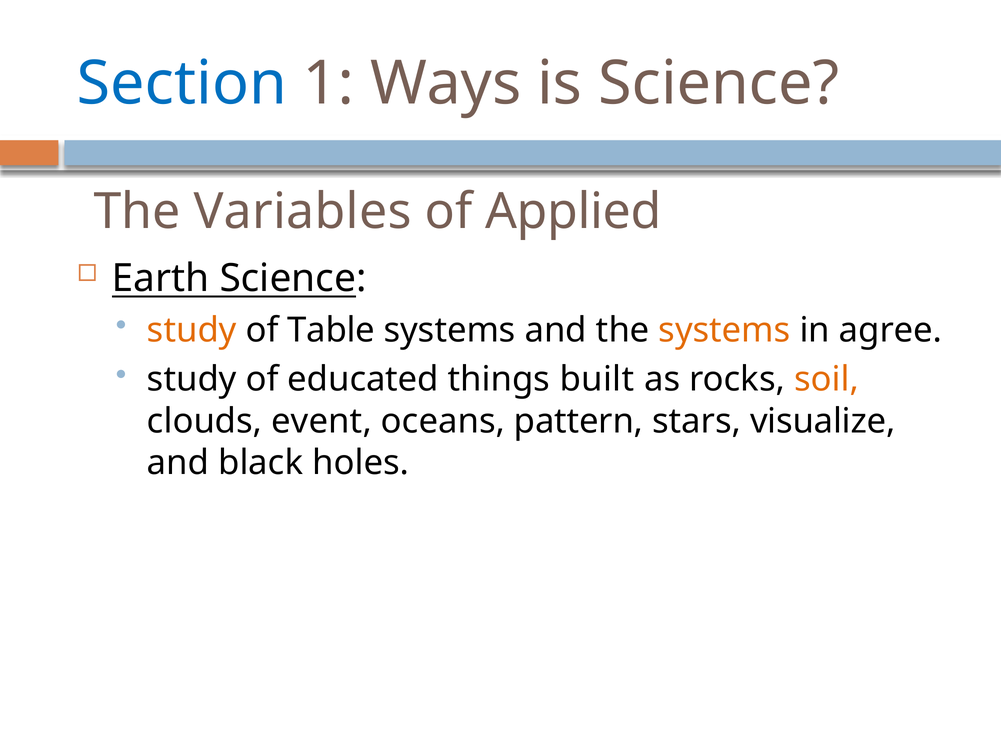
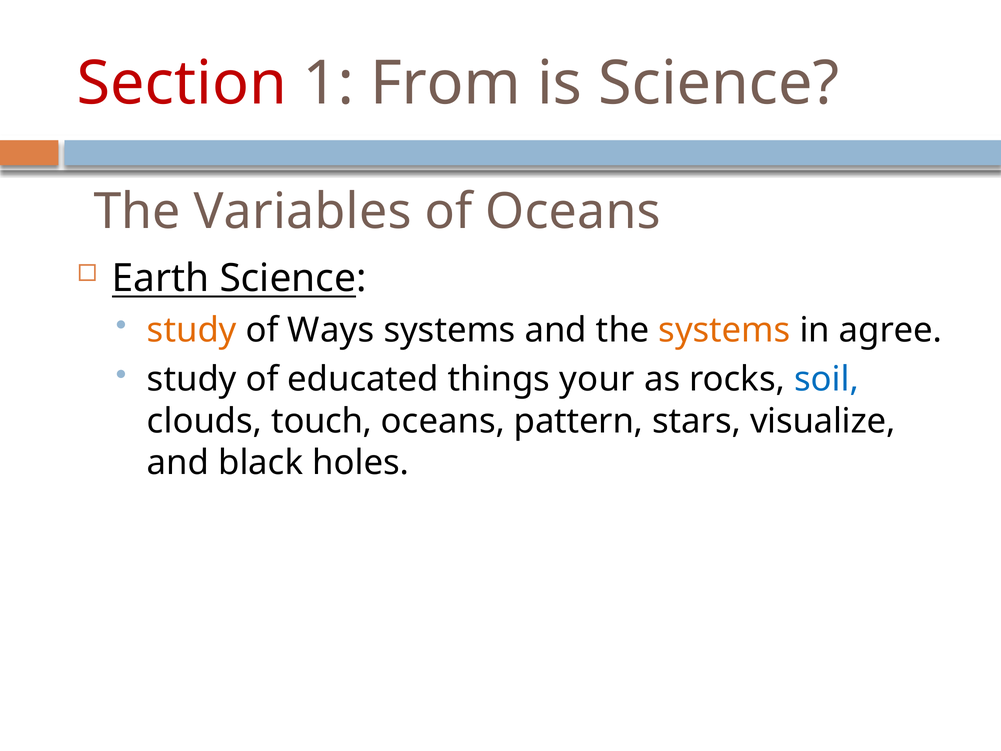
Section colour: blue -> red
Ways: Ways -> From
of Applied: Applied -> Oceans
Table: Table -> Ways
built: built -> your
soil colour: orange -> blue
event: event -> touch
